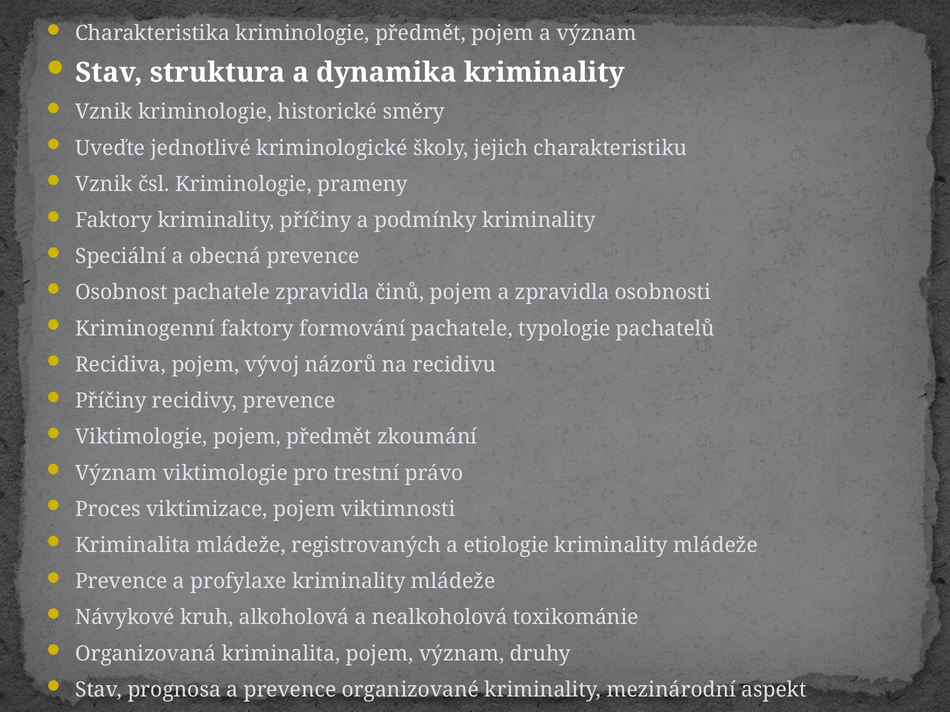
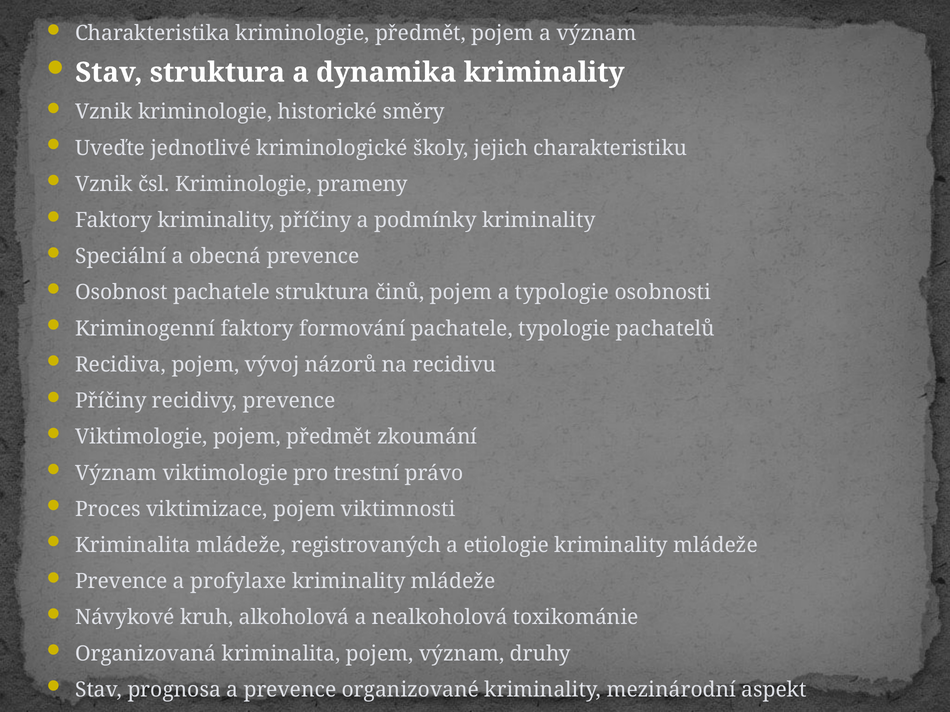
pachatele zpravidla: zpravidla -> struktura
a zpravidla: zpravidla -> typologie
